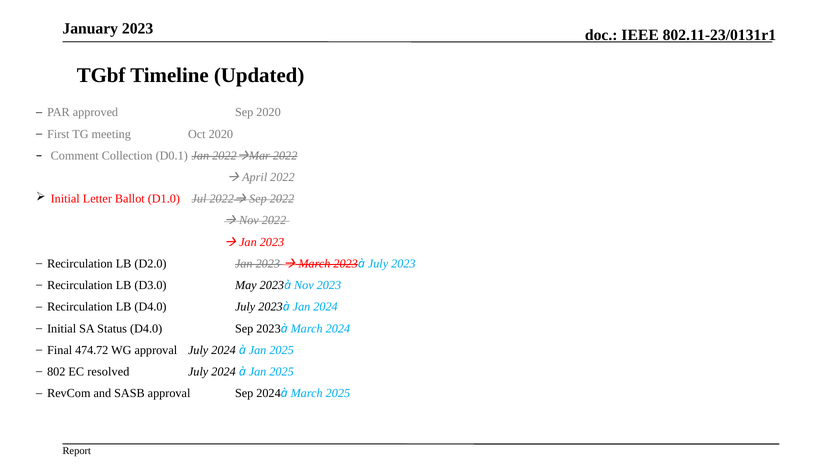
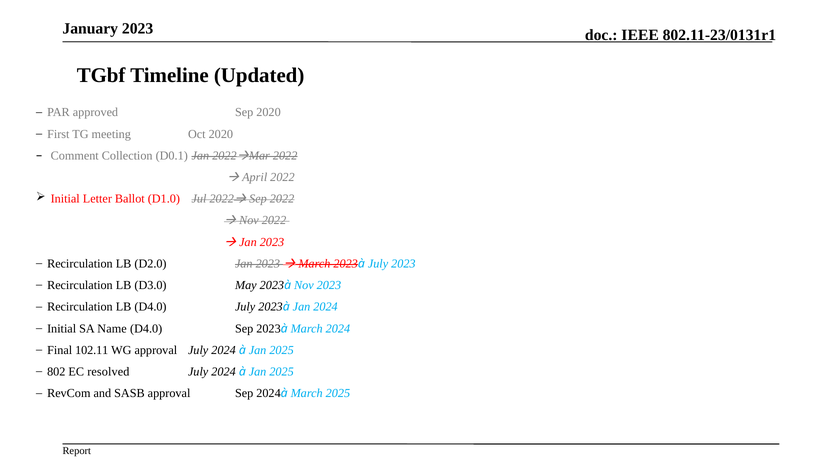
Status: Status -> Name
474.72: 474.72 -> 102.11
